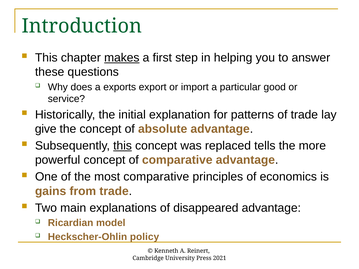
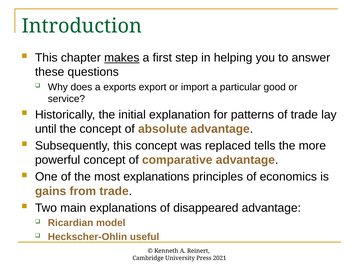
give: give -> until
this at (123, 146) underline: present -> none
most comparative: comparative -> explanations
policy: policy -> useful
